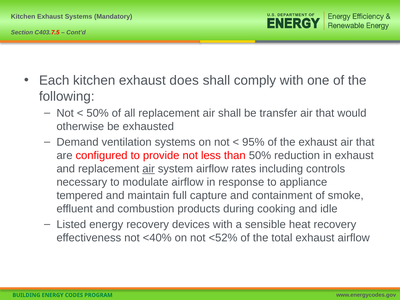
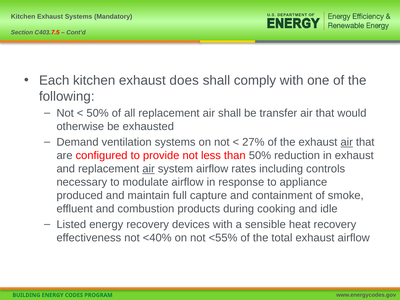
95%: 95% -> 27%
air at (347, 142) underline: none -> present
tempered: tempered -> produced
<52%: <52% -> <55%
